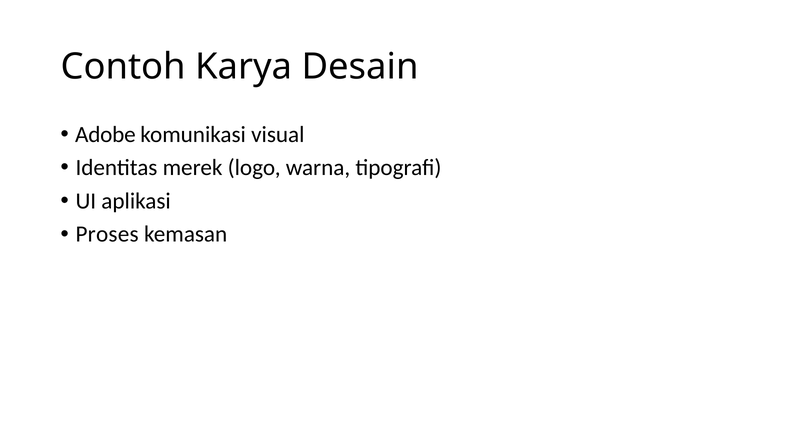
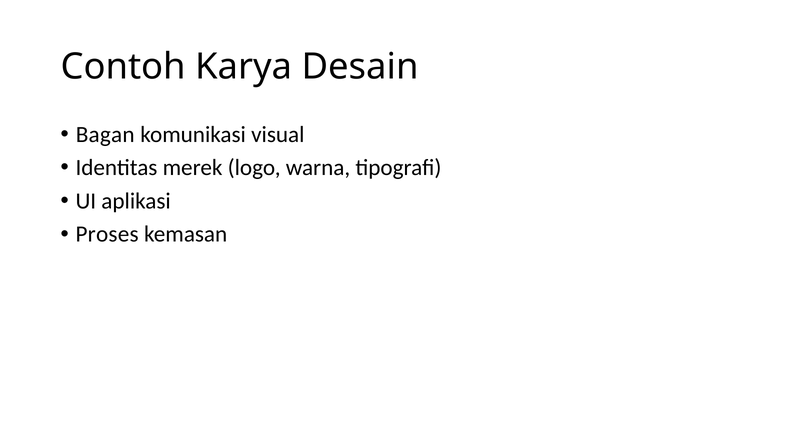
Adobe: Adobe -> Bagan
